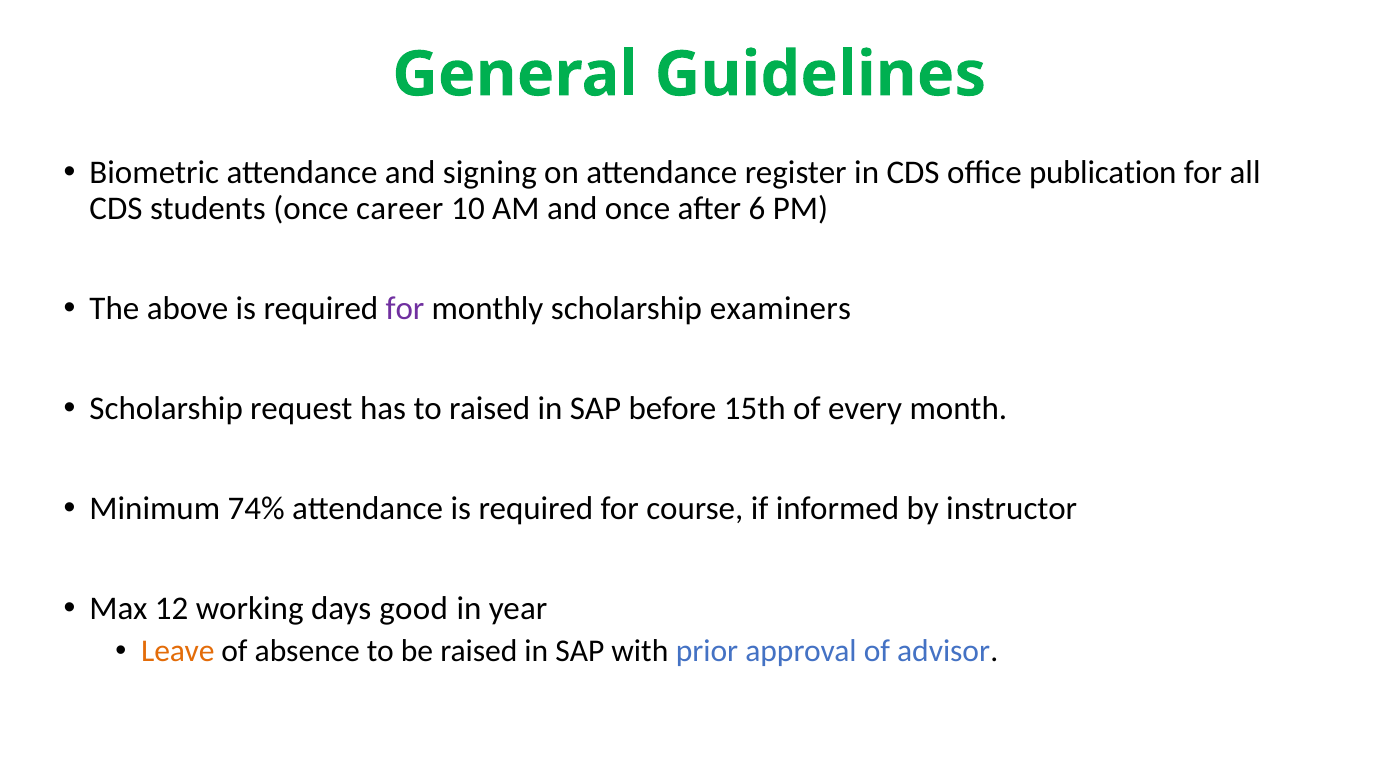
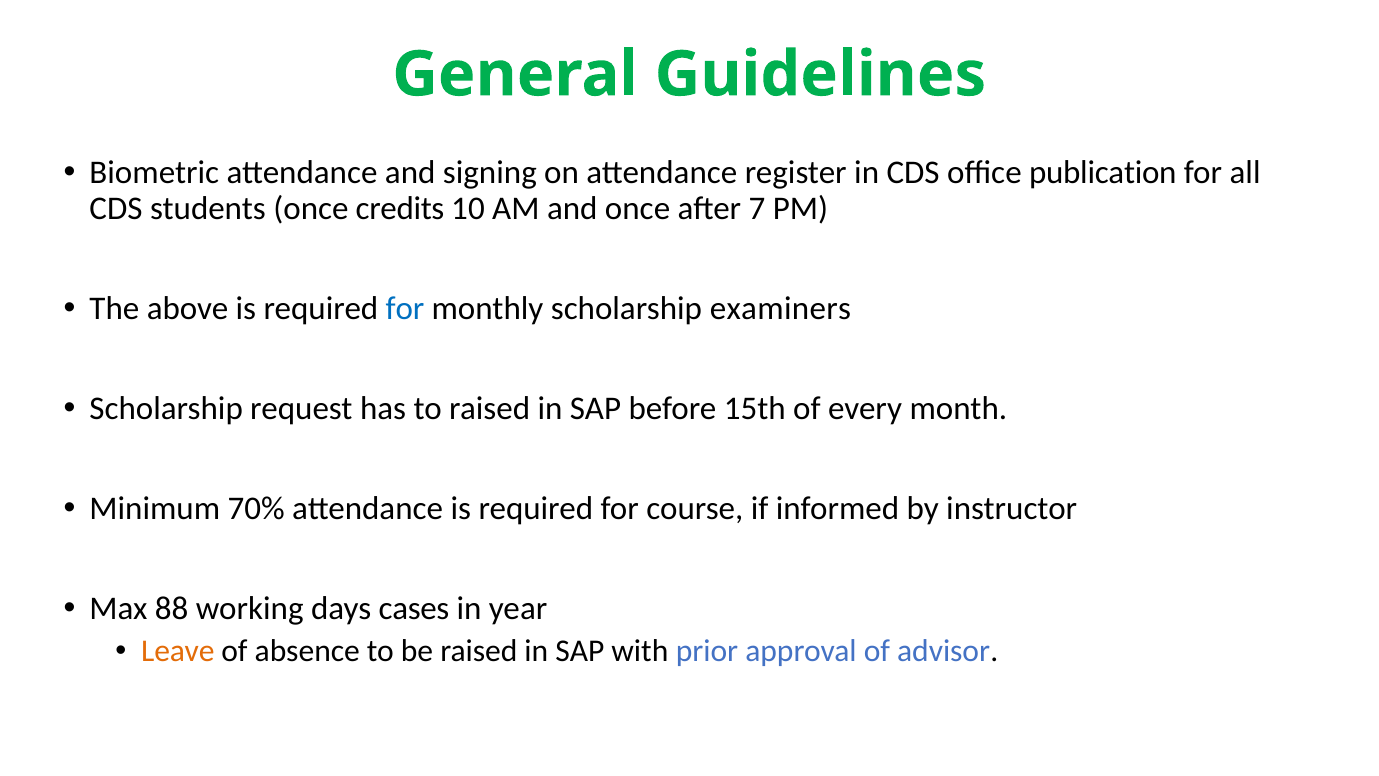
career: career -> credits
6: 6 -> 7
for at (405, 308) colour: purple -> blue
74%: 74% -> 70%
12: 12 -> 88
good: good -> cases
